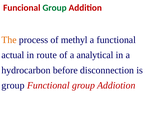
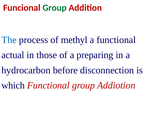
The colour: orange -> blue
route: route -> those
analytical: analytical -> preparing
group at (13, 85): group -> which
